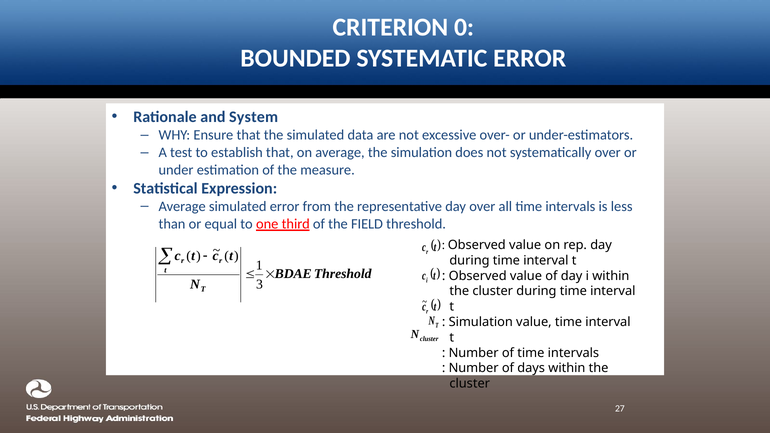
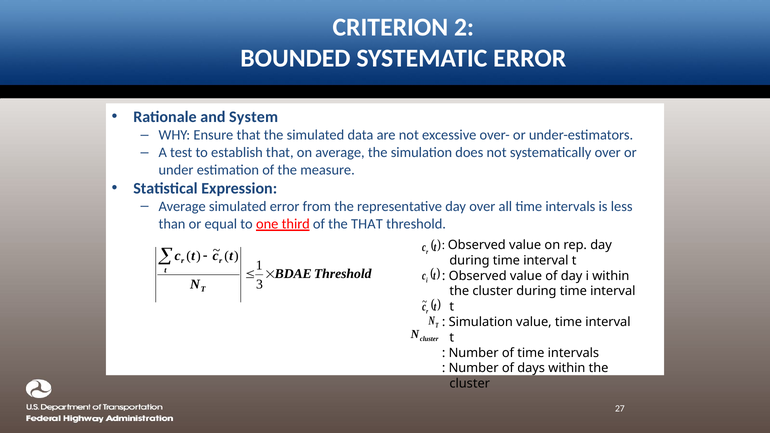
0: 0 -> 2
the FIELD: FIELD -> THAT
